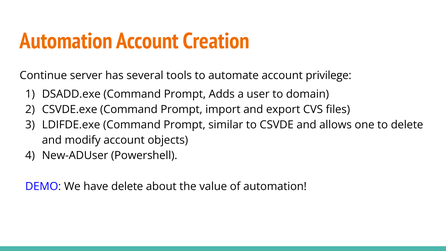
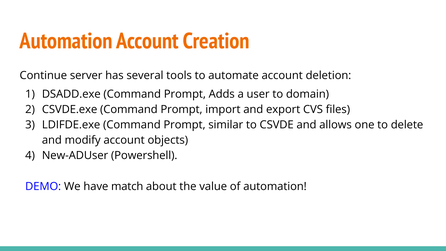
privilege: privilege -> deletion
have delete: delete -> match
